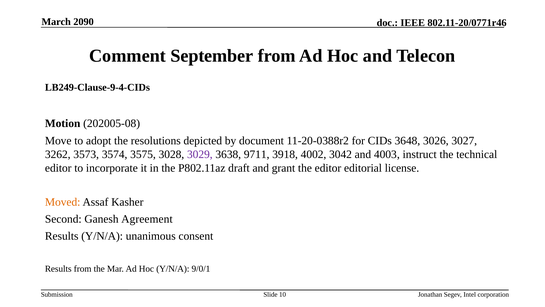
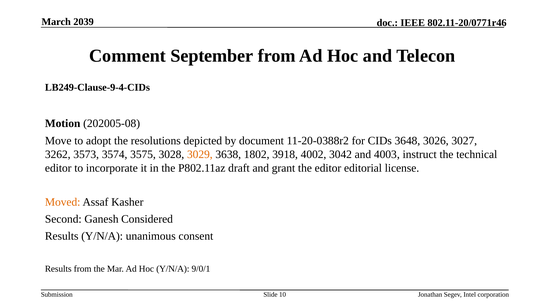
2090: 2090 -> 2039
3029 colour: purple -> orange
9711: 9711 -> 1802
Agreement: Agreement -> Considered
